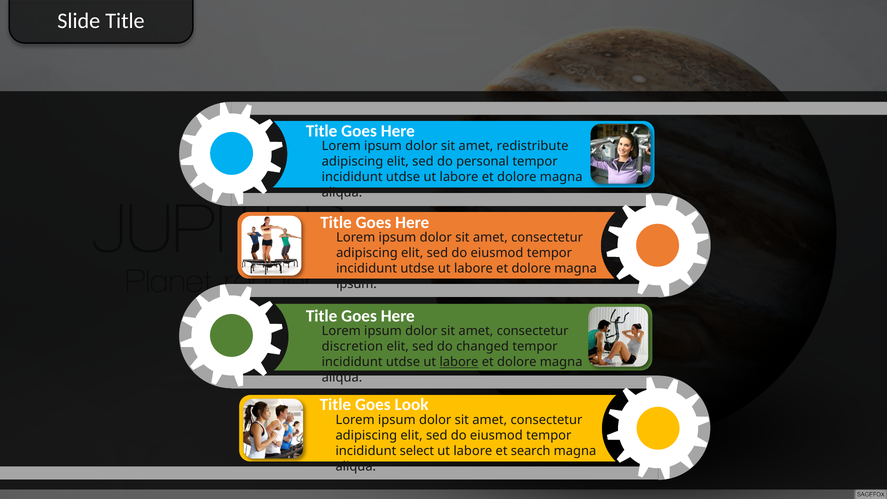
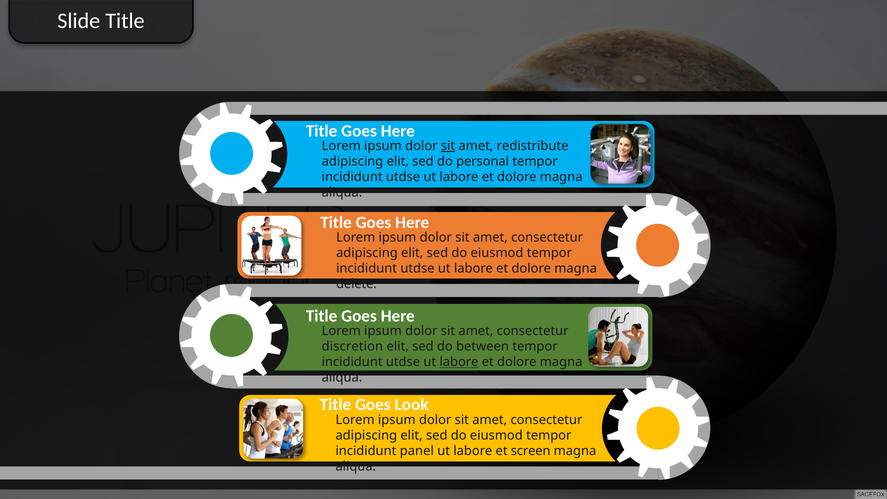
sit at (448, 146) underline: none -> present
ipsum at (356, 284): ipsum -> delete
changed: changed -> between
select: select -> panel
search: search -> screen
